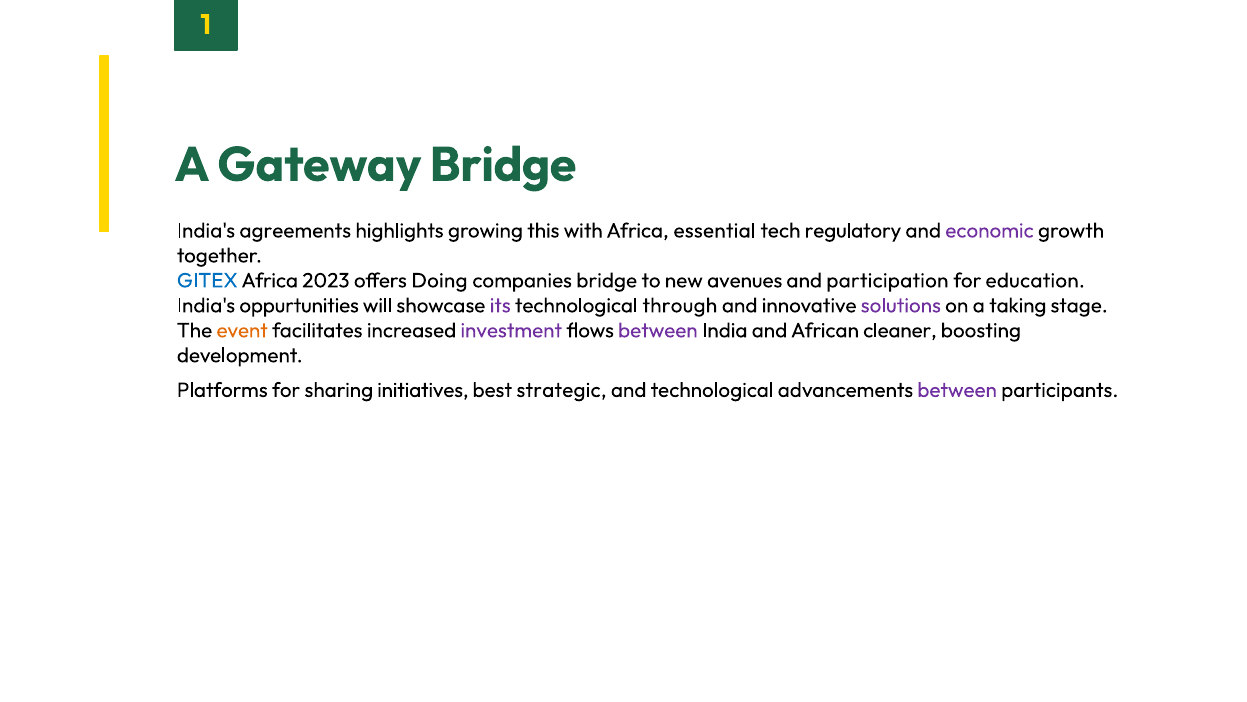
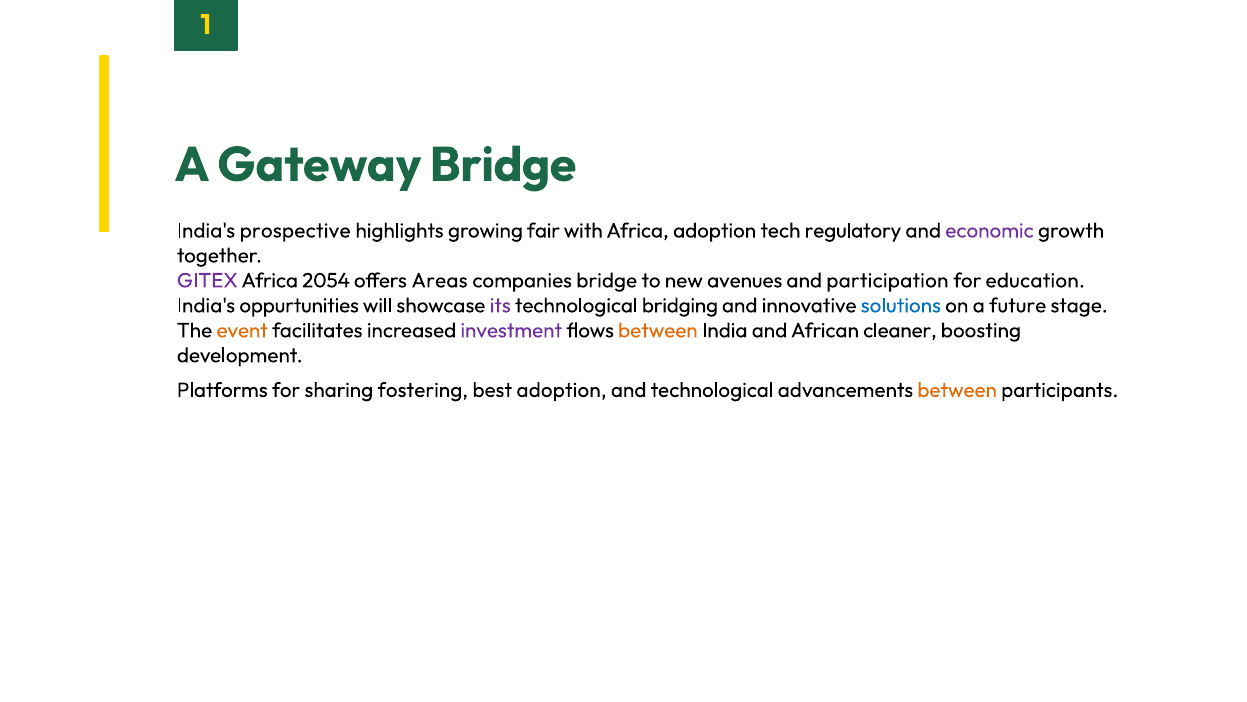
agreements: agreements -> prospective
this: this -> fair
Africa essential: essential -> adoption
GITEX colour: blue -> purple
2023: 2023 -> 2054
Doing: Doing -> Areas
through: through -> bridging
solutions colour: purple -> blue
taking: taking -> future
between at (658, 330) colour: purple -> orange
initiatives: initiatives -> fostering
best strategic: strategic -> adoption
between at (957, 390) colour: purple -> orange
